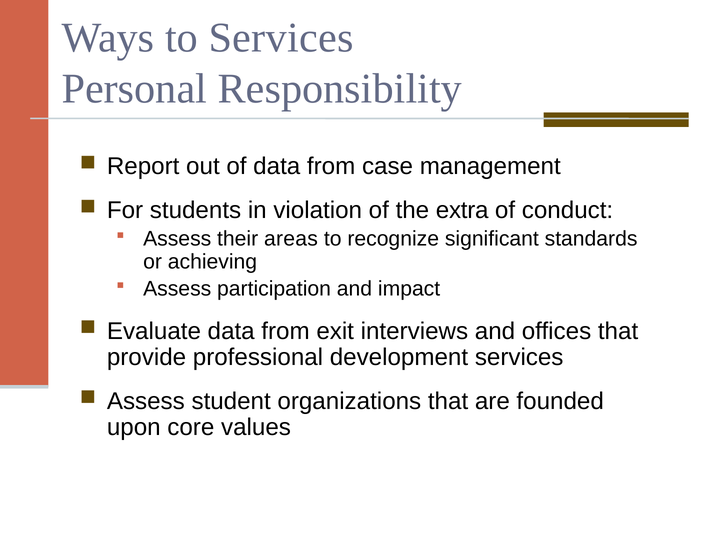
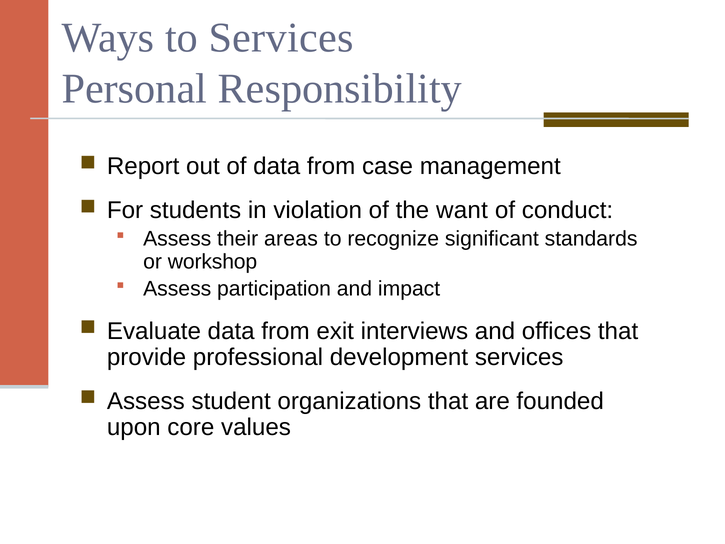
extra: extra -> want
achieving: achieving -> workshop
